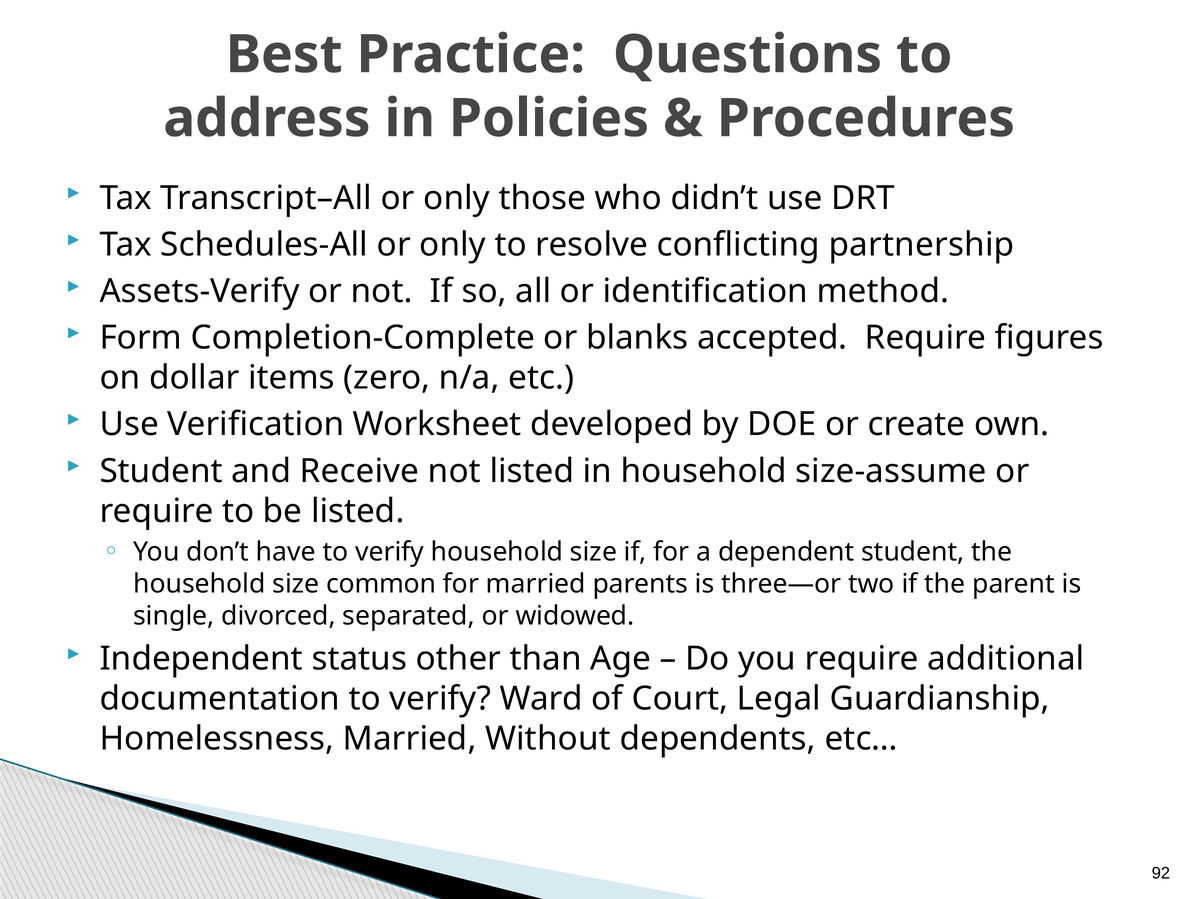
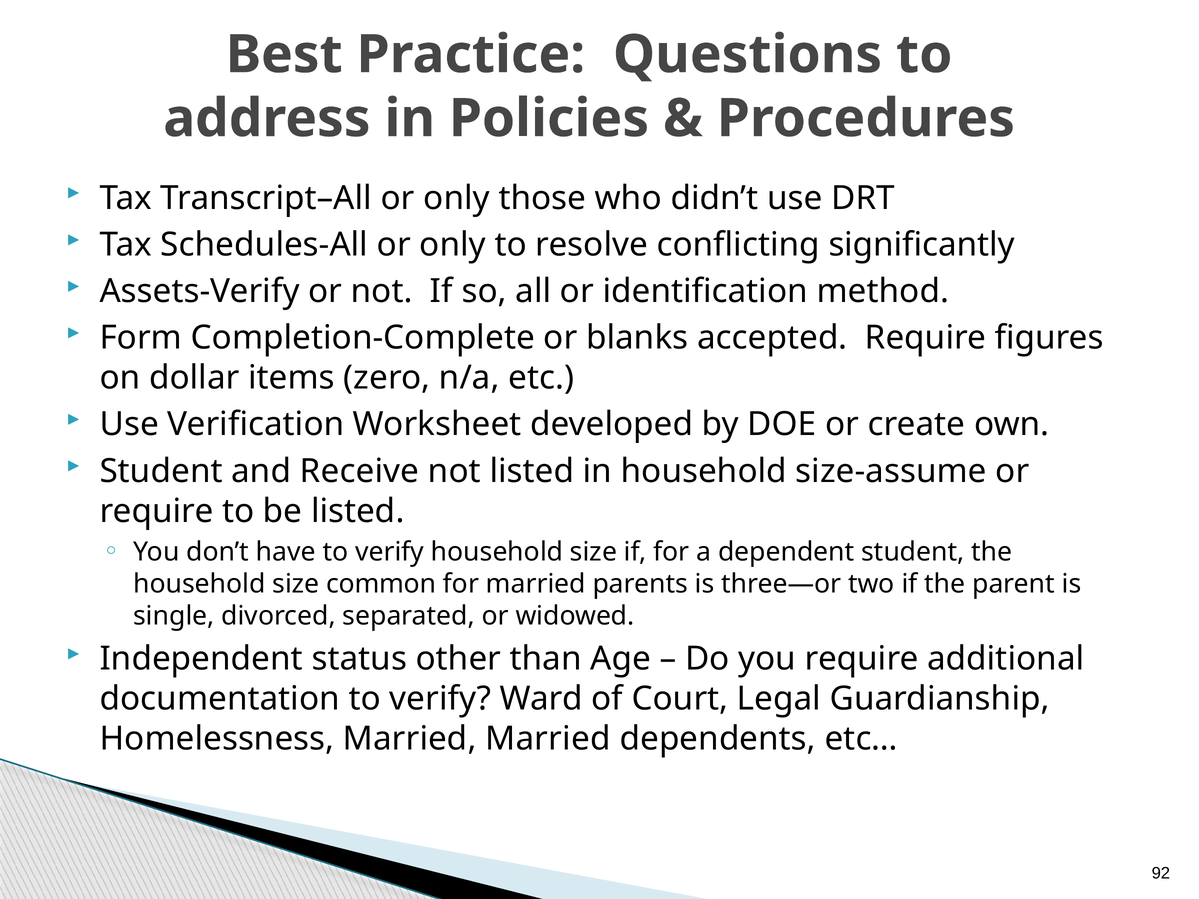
partnership: partnership -> significantly
Married Without: Without -> Married
